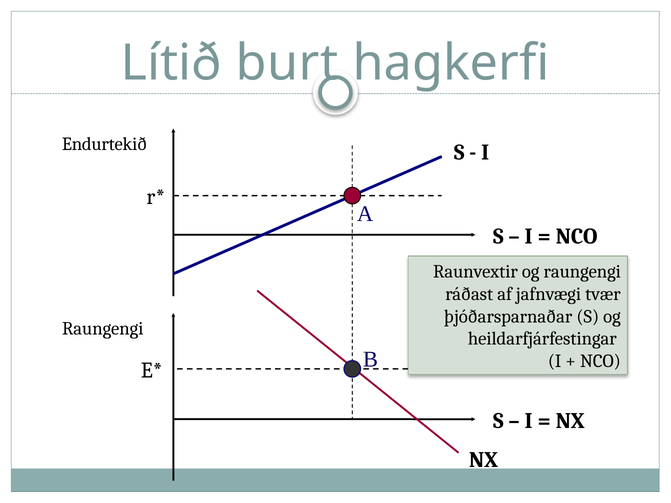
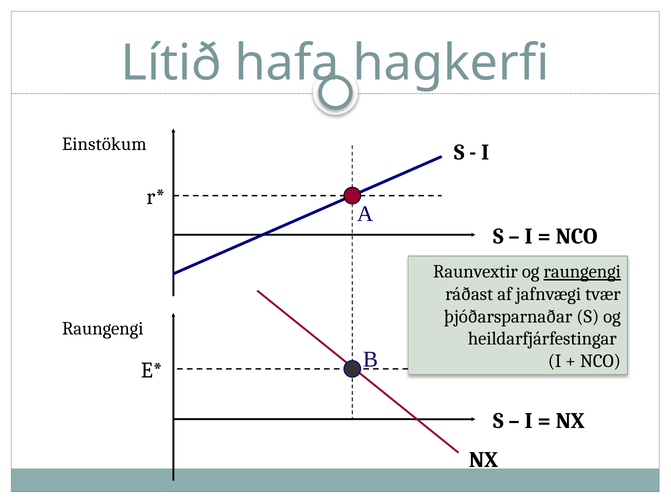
burt: burt -> hafa
Endurtekið: Endurtekið -> Einstökum
raungengi at (582, 272) underline: none -> present
